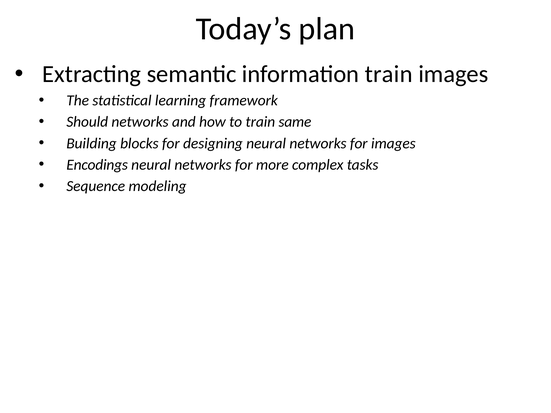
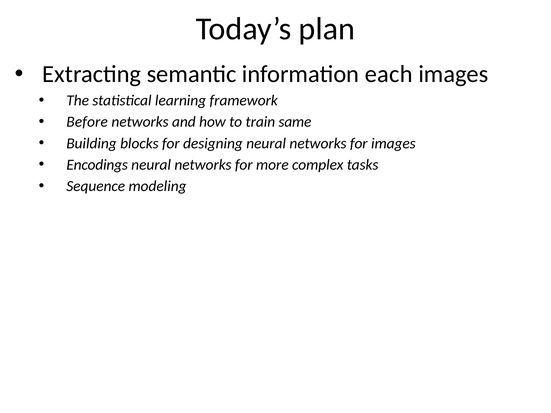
information train: train -> each
Should: Should -> Before
